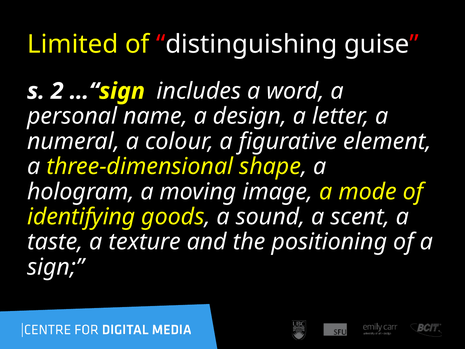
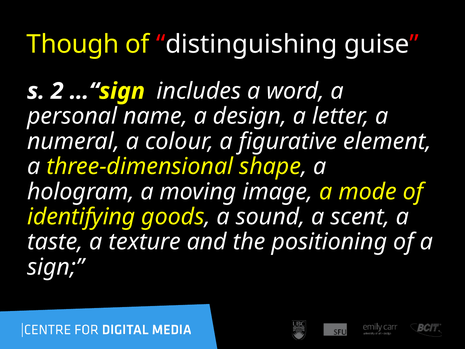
Limited: Limited -> Though
